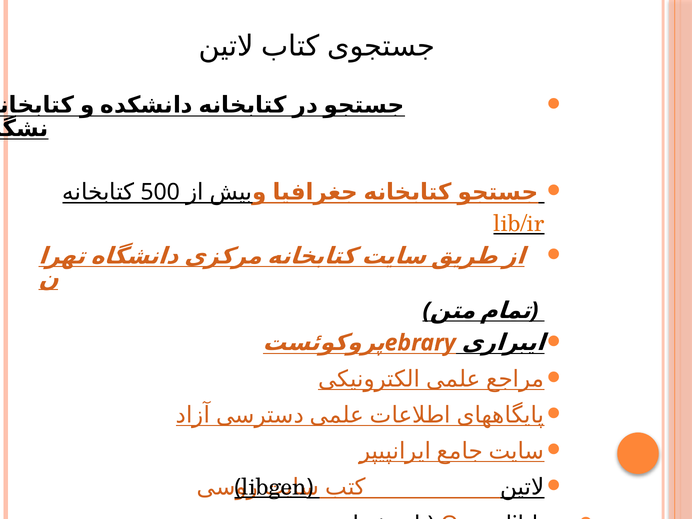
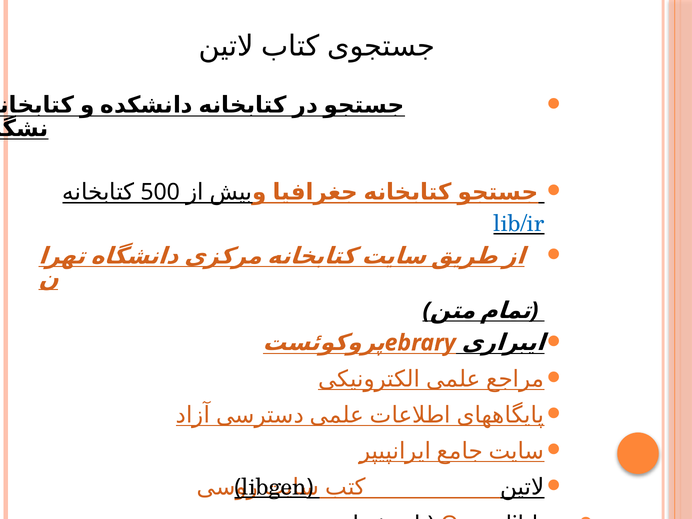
lib/ir colour: orange -> blue
